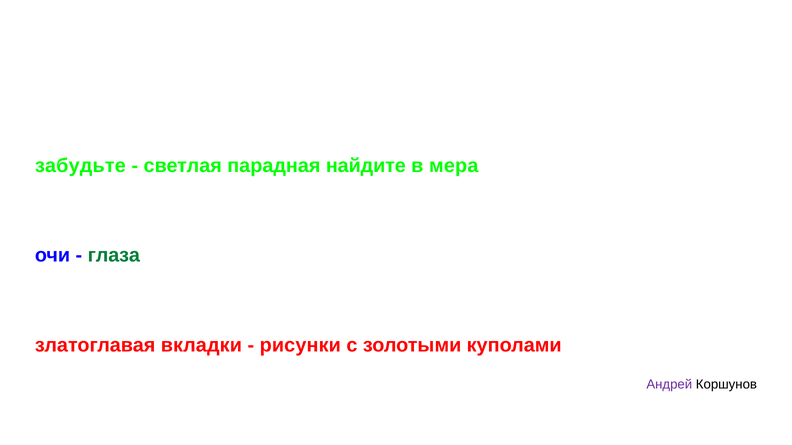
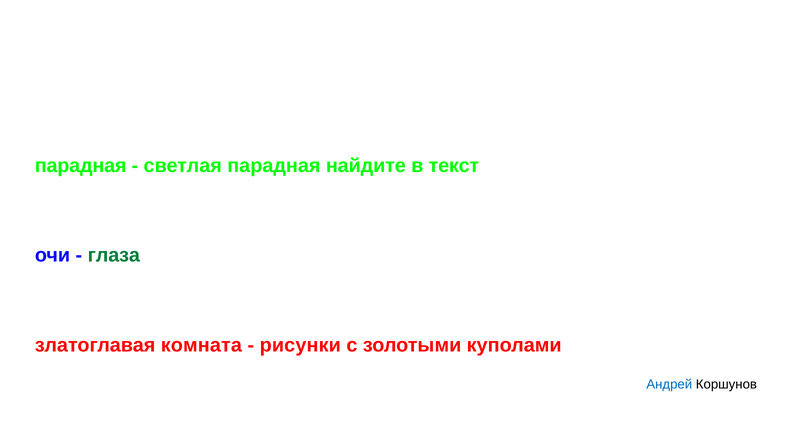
забудьте at (80, 166): забудьте -> парадная
мера: мера -> текст
вкладки: вкладки -> комната
Андрей colour: purple -> blue
